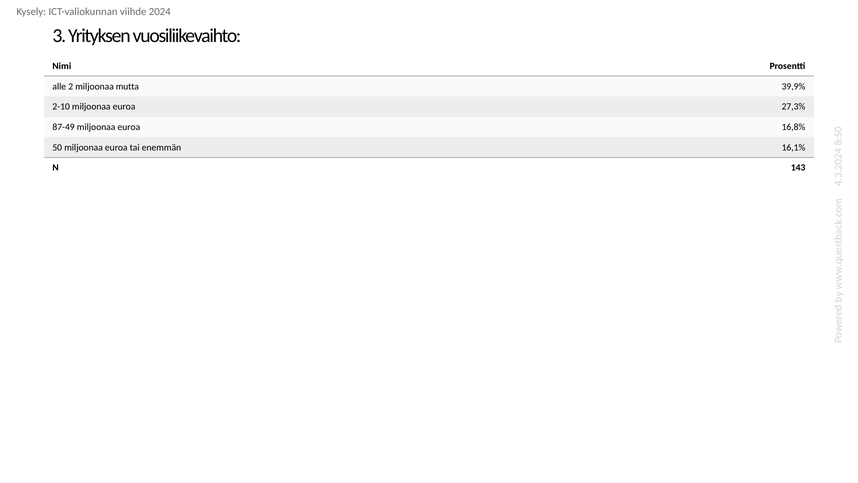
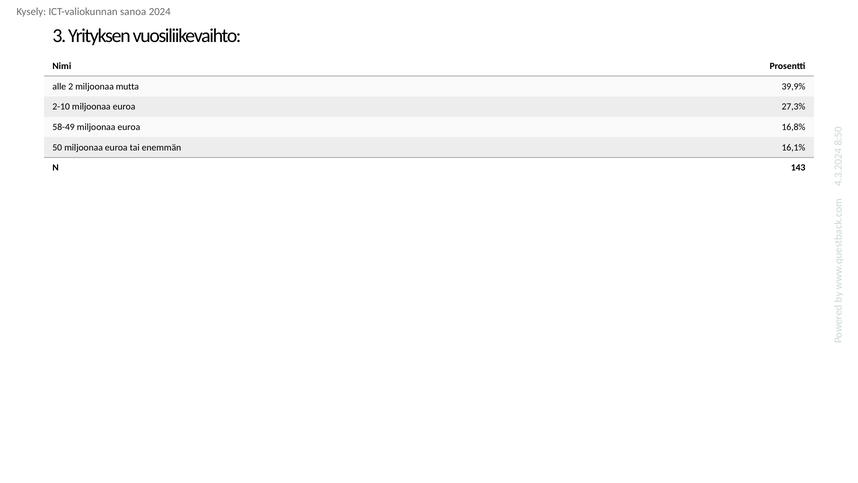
viihde: viihde -> sanoa
87-49: 87-49 -> 58-49
